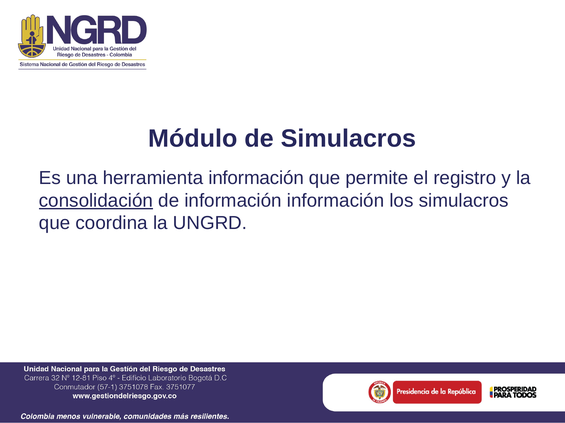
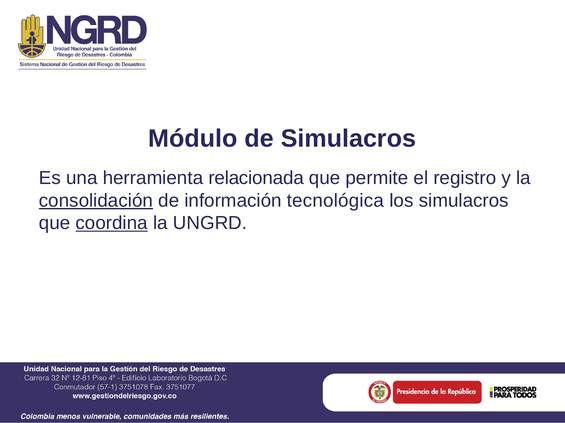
herramienta información: información -> relacionada
información información: información -> tecnológica
coordina underline: none -> present
